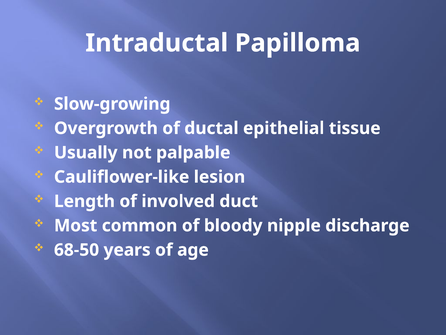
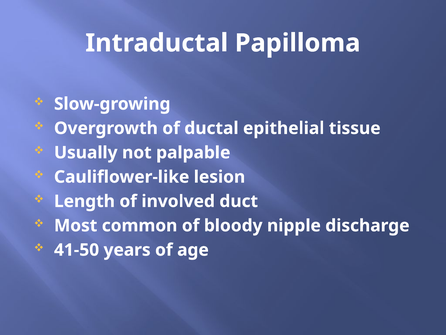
68-50: 68-50 -> 41-50
